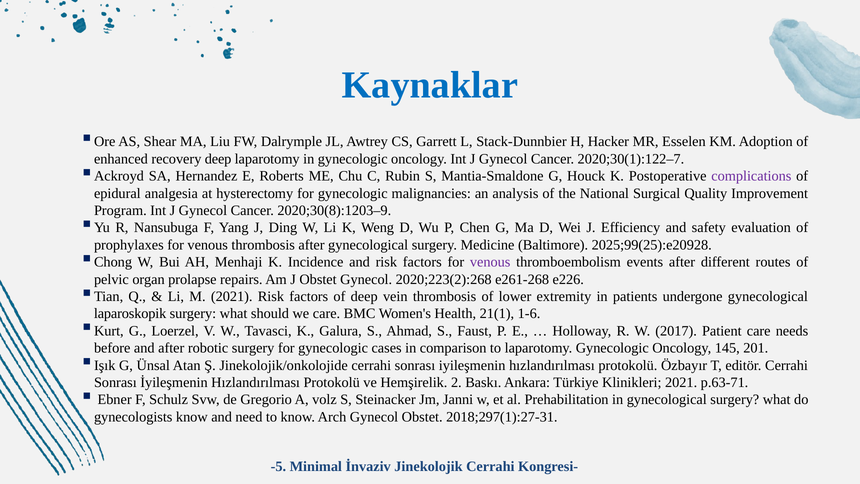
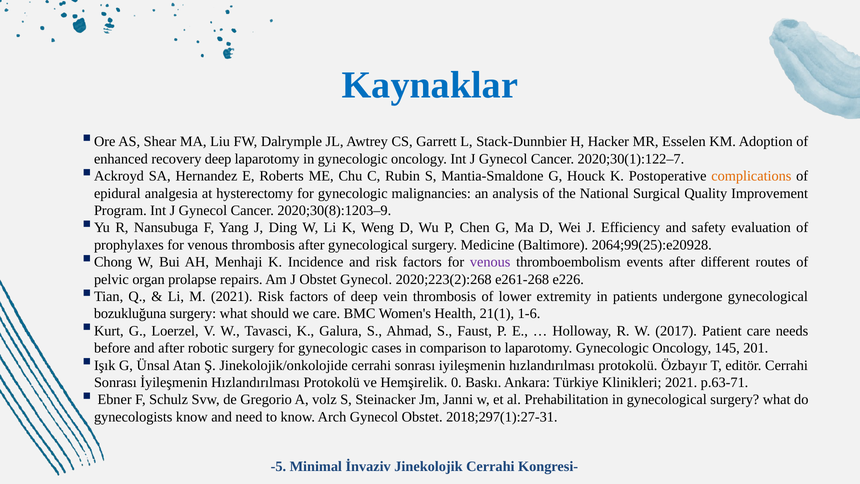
complications colour: purple -> orange
2025;99(25):e20928: 2025;99(25):e20928 -> 2064;99(25):e20928
laparoskopik: laparoskopik -> bozukluğuna
2: 2 -> 0
